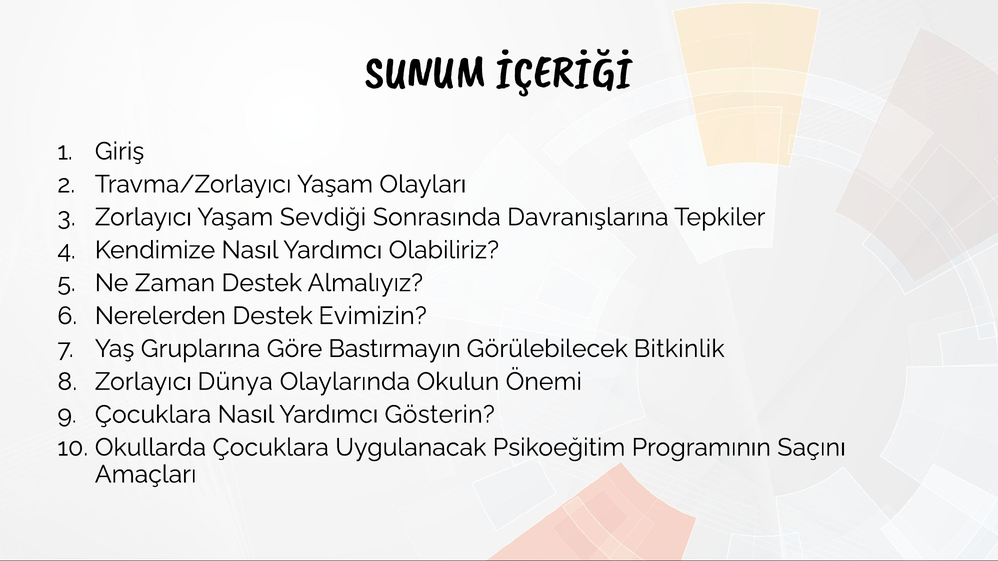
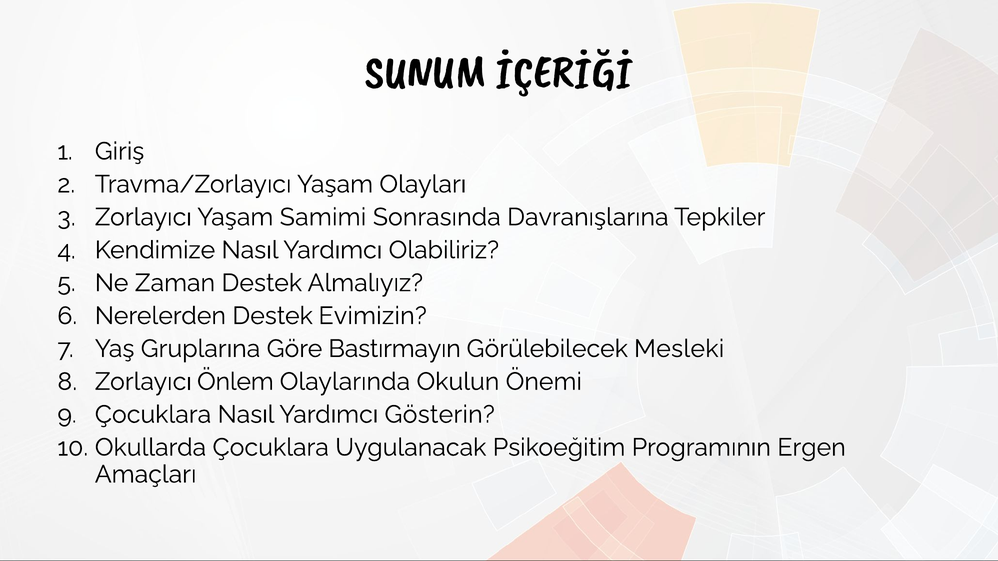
Sevdiği: Sevdiği -> Samimi
Bitkinlik: Bitkinlik -> Mesleki
Dünya: Dünya -> Önlem
Saçını: Saçını -> Ergen
